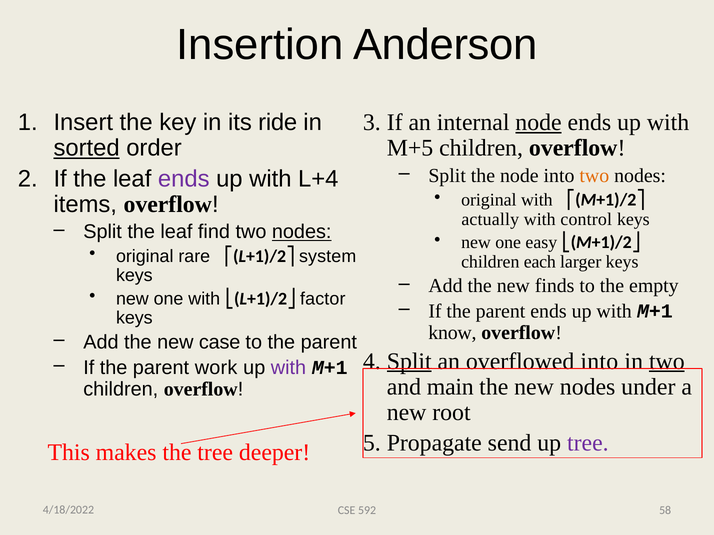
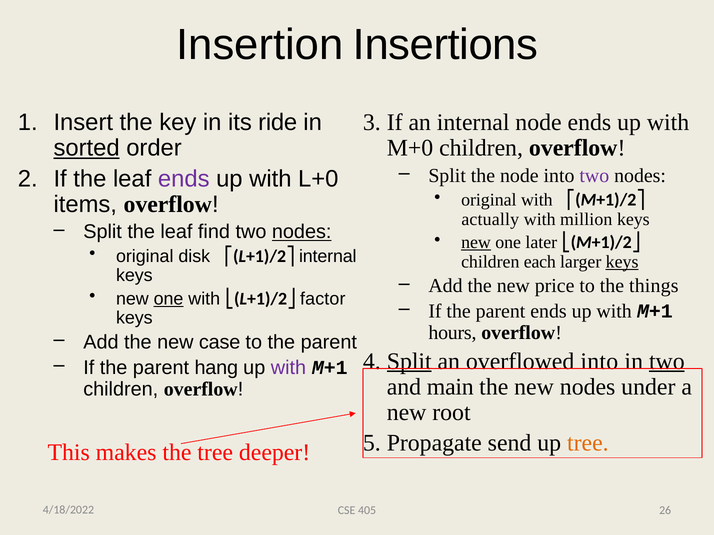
Anderson: Anderson -> Insertions
node at (538, 123) underline: present -> none
M+5: M+5 -> M+0
two at (594, 176) colour: orange -> purple
L+4: L+4 -> L+0
control: control -> million
new at (476, 243) underline: none -> present
easy: easy -> later
rare: rare -> disk
⎡(L+1)/2⎤ system: system -> internal
keys at (622, 262) underline: none -> present
finds: finds -> price
empty: empty -> things
one at (169, 299) underline: none -> present
know: know -> hours
work: work -> hang
tree at (588, 444) colour: purple -> orange
592: 592 -> 405
58: 58 -> 26
